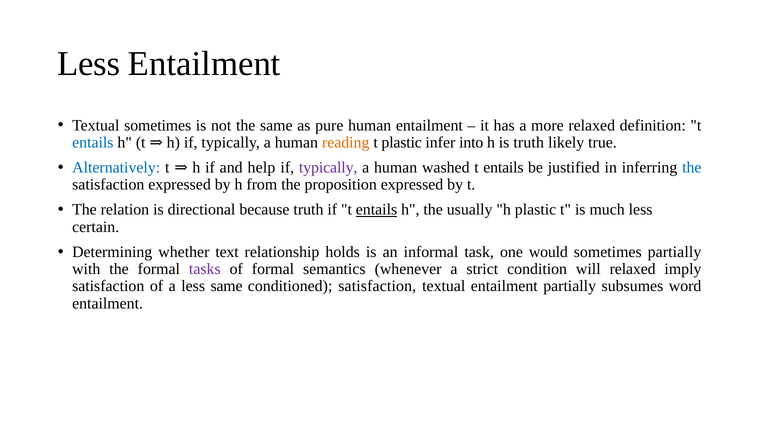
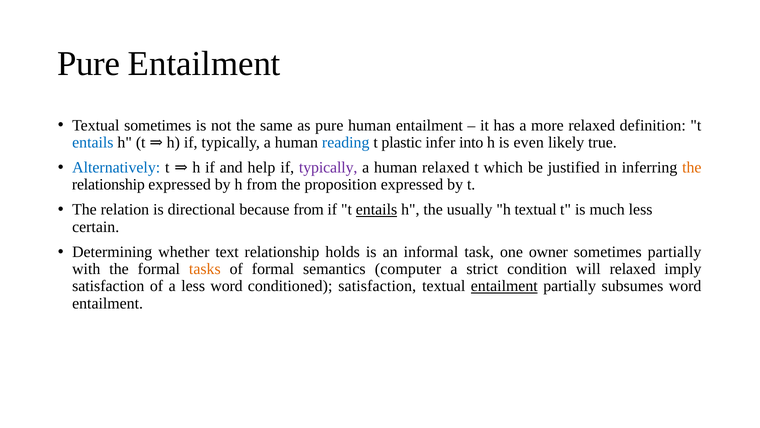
Less at (89, 64): Less -> Pure
reading colour: orange -> blue
is truth: truth -> even
human washed: washed -> relaxed
entails at (503, 167): entails -> which
the at (692, 167) colour: blue -> orange
satisfaction at (108, 184): satisfaction -> relationship
because truth: truth -> from
h plastic: plastic -> textual
would: would -> owner
tasks colour: purple -> orange
whenever: whenever -> computer
less same: same -> word
entailment at (504, 286) underline: none -> present
